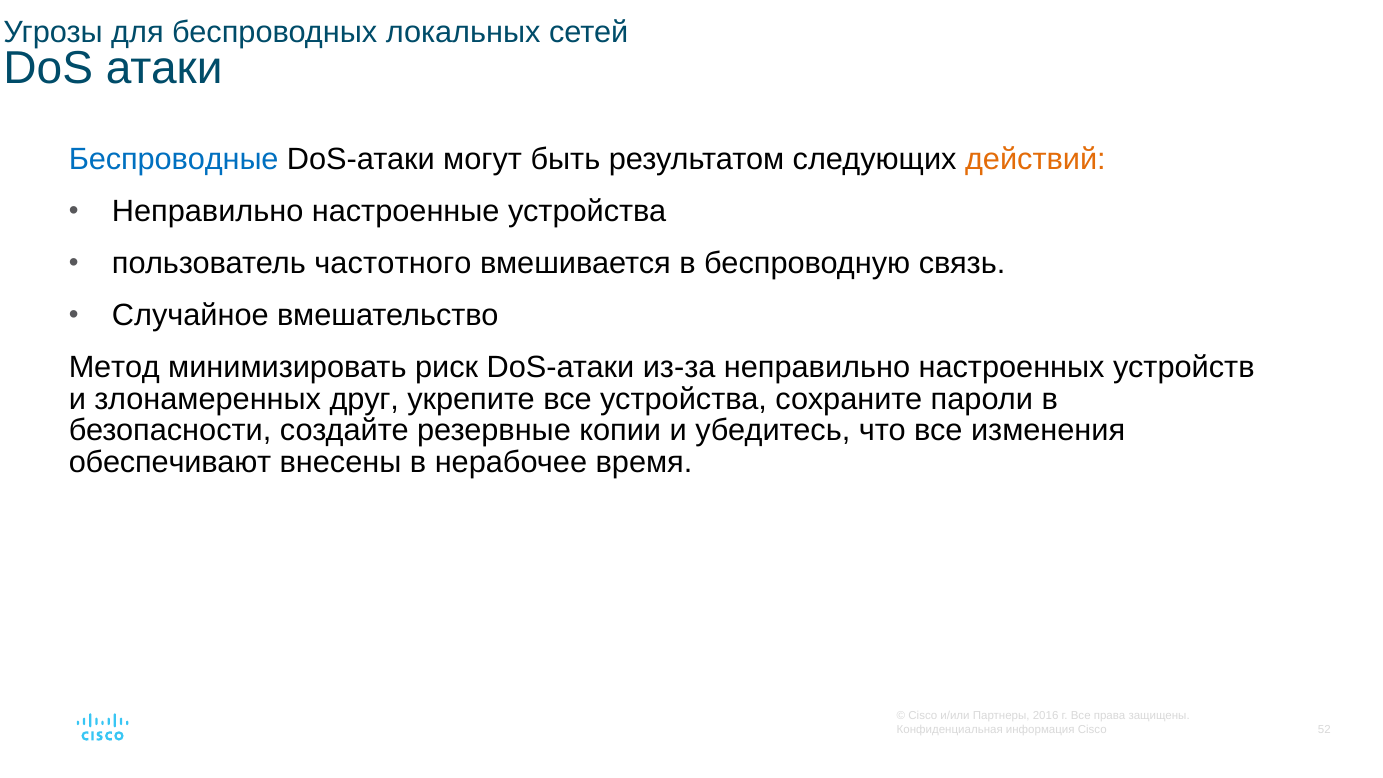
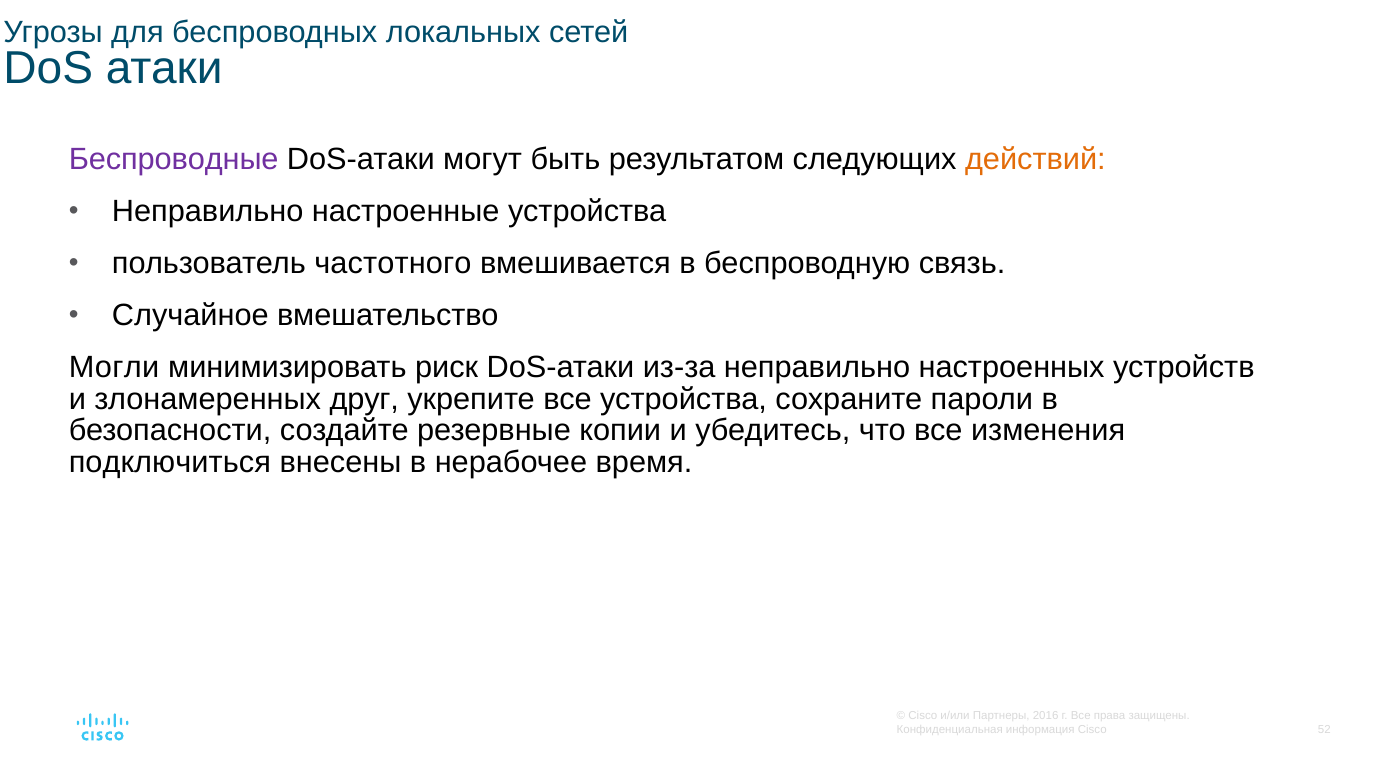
Беспроводные colour: blue -> purple
Метод: Метод -> Могли
обеспечивают: обеспечивают -> подключиться
